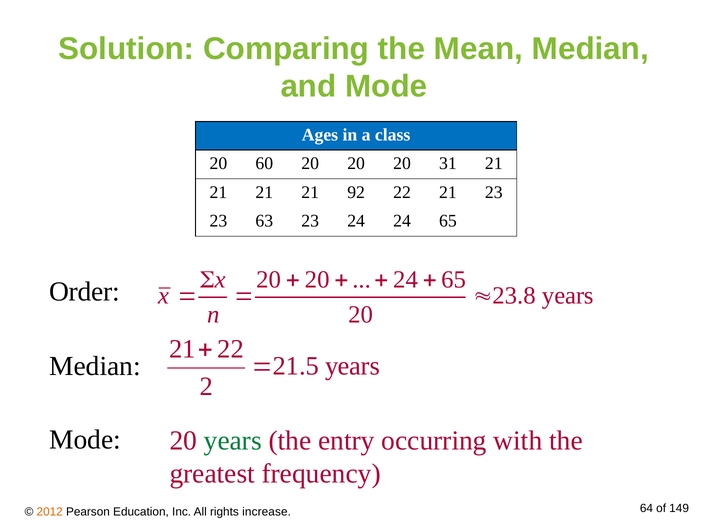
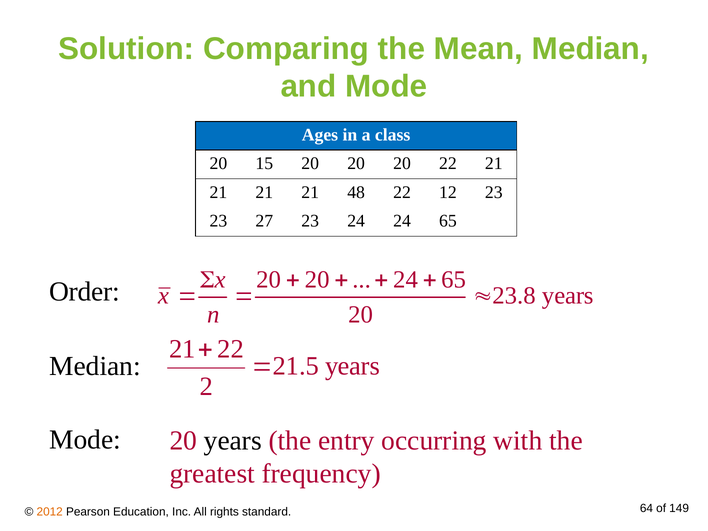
60: 60 -> 15
20 31: 31 -> 22
92: 92 -> 48
22 21: 21 -> 12
63: 63 -> 27
years at (233, 440) colour: green -> black
increase: increase -> standard
